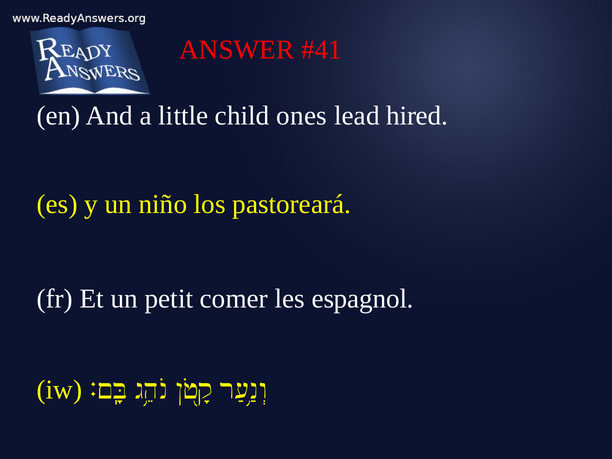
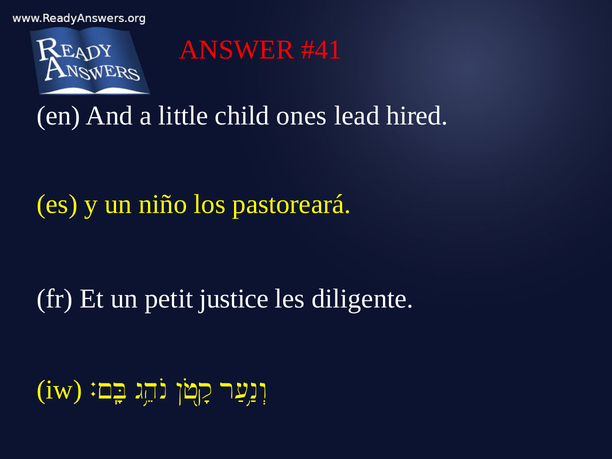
comer: comer -> justice
espagnol: espagnol -> diligente
